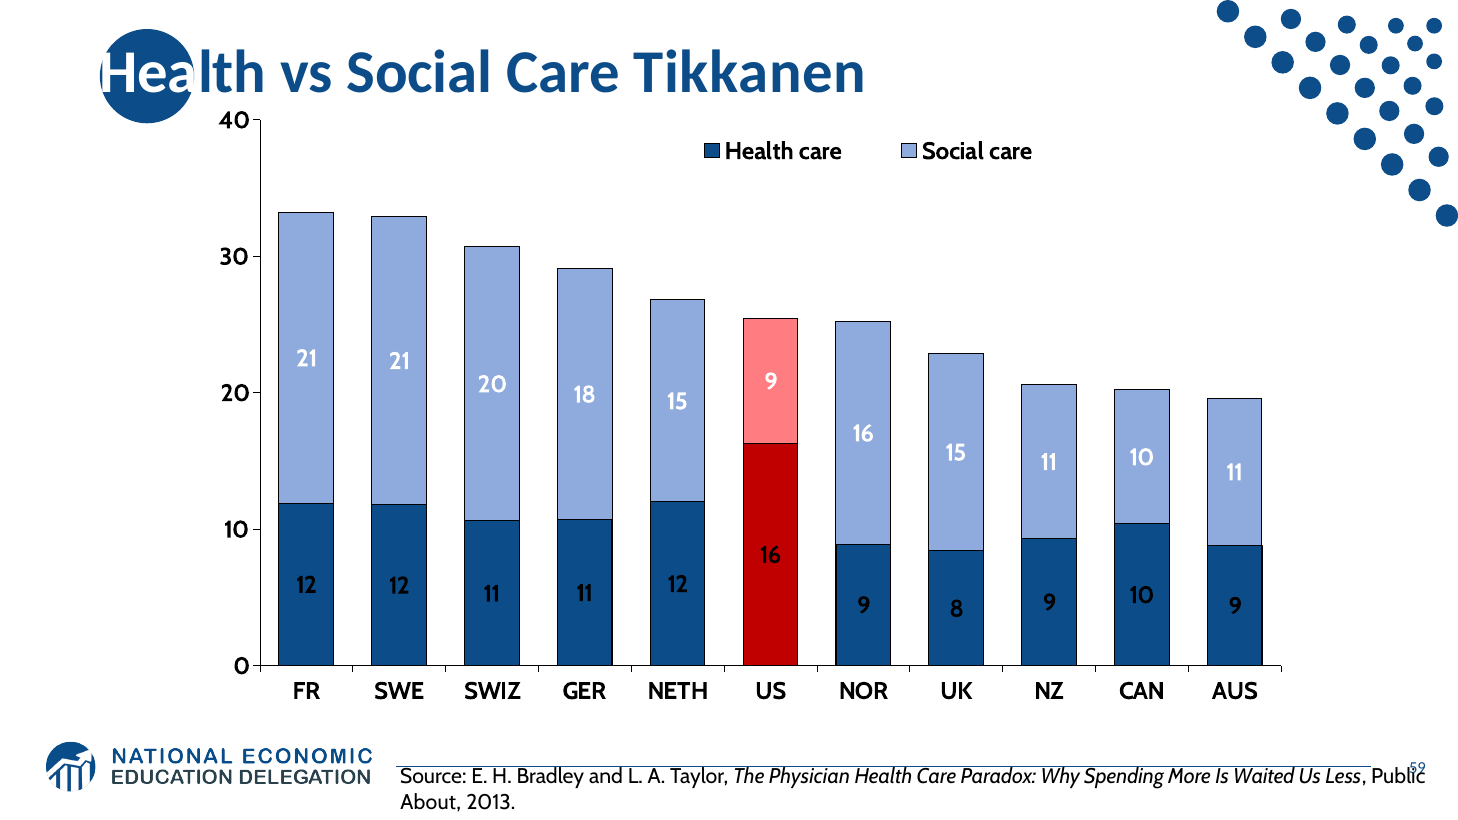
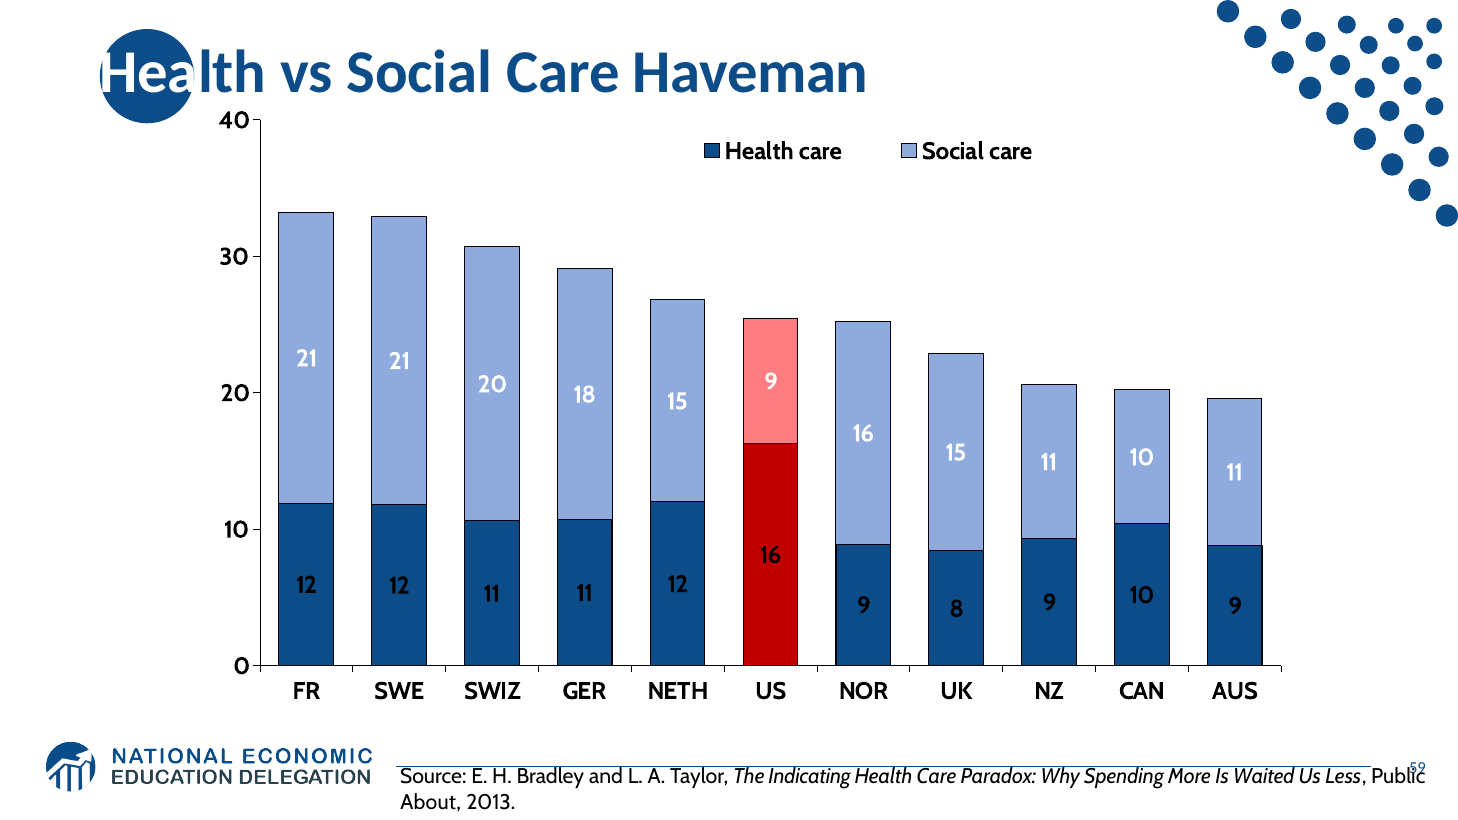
Tikkanen: Tikkanen -> Haveman
Physician: Physician -> Indicating
